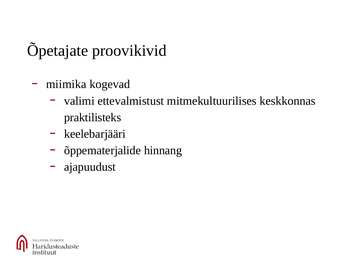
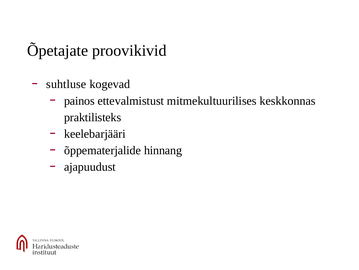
miimika: miimika -> suhtluse
valimi: valimi -> painos
